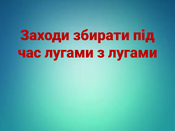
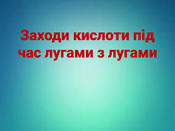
збирати: збирати -> кислоти
